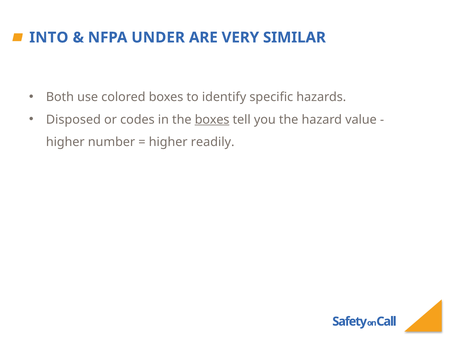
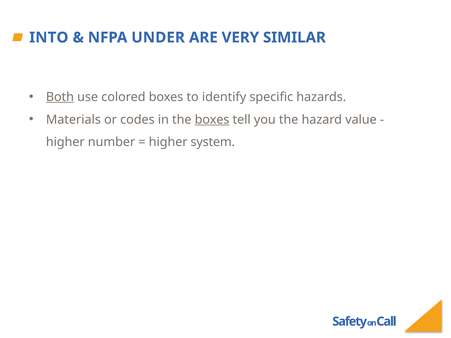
Both underline: none -> present
Disposed: Disposed -> Materials
readily: readily -> system
